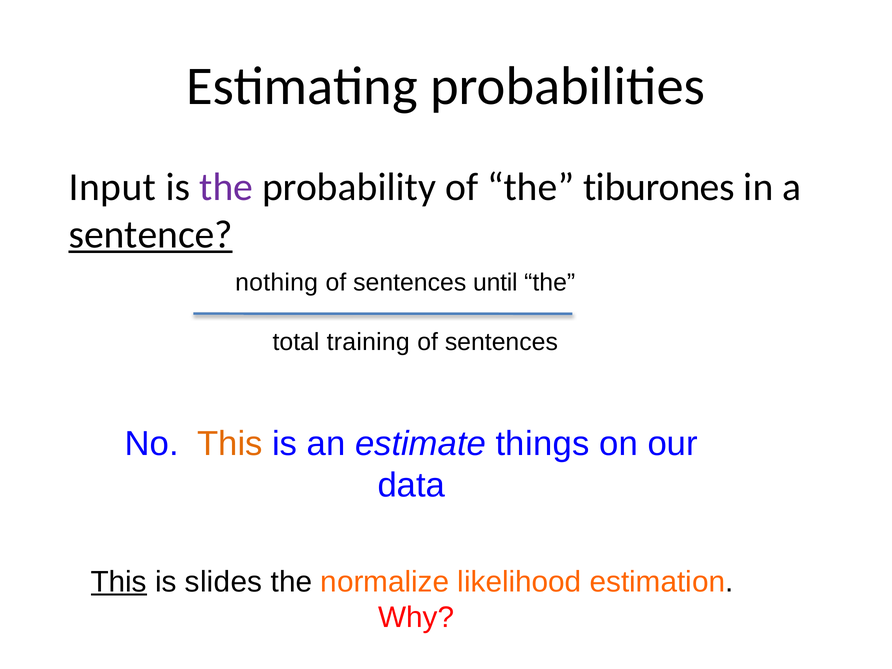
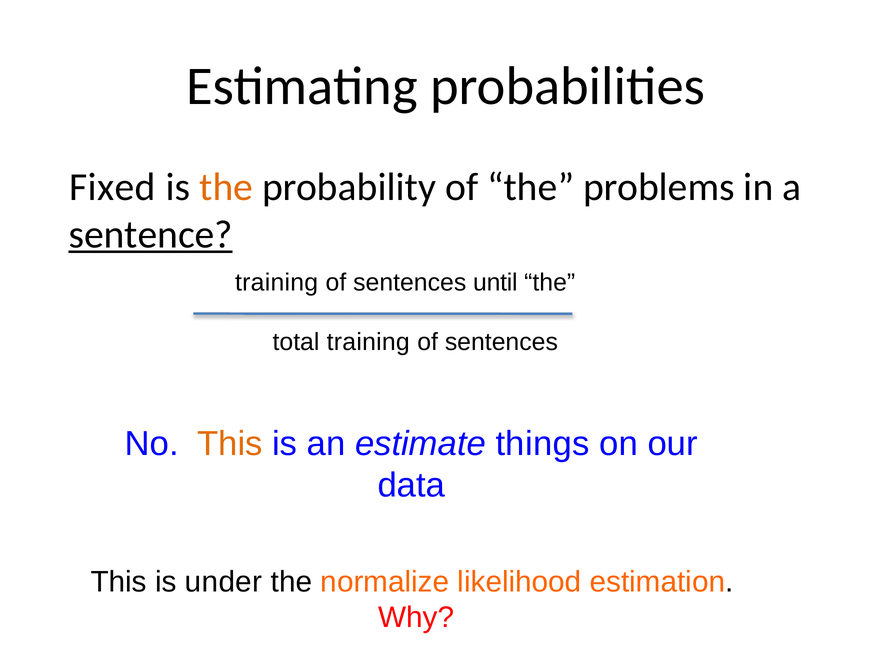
Input: Input -> Fixed
the at (226, 187) colour: purple -> orange
tiburones: tiburones -> problems
nothing at (277, 283): nothing -> training
This at (119, 582) underline: present -> none
slides: slides -> under
